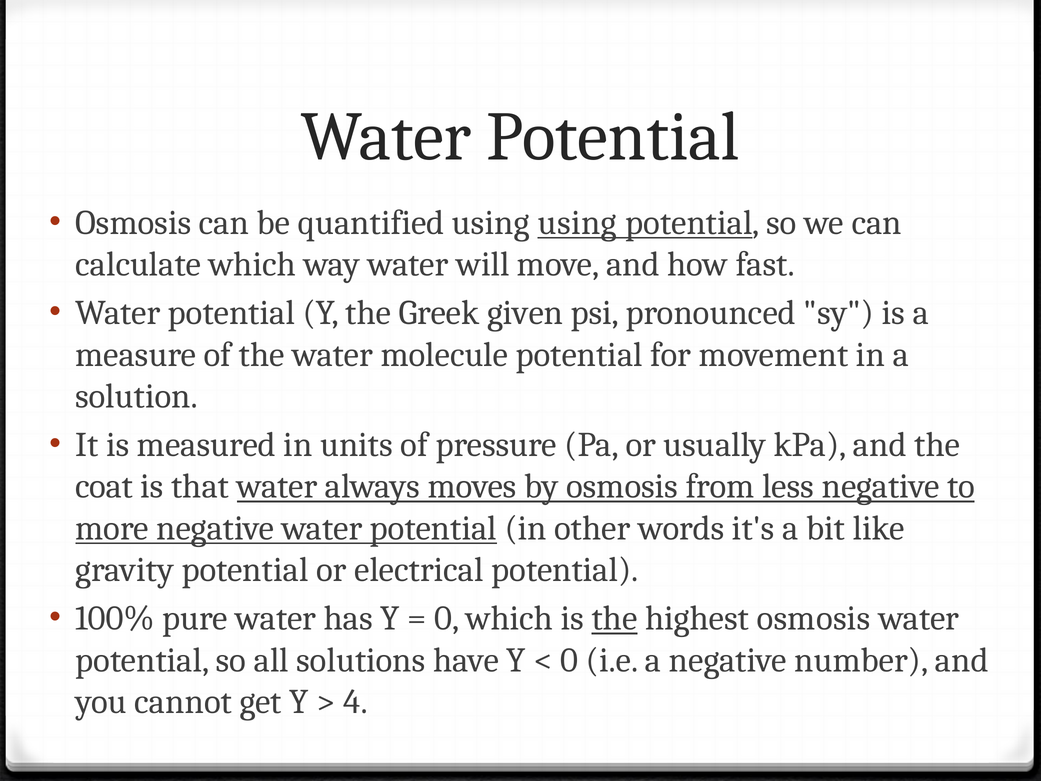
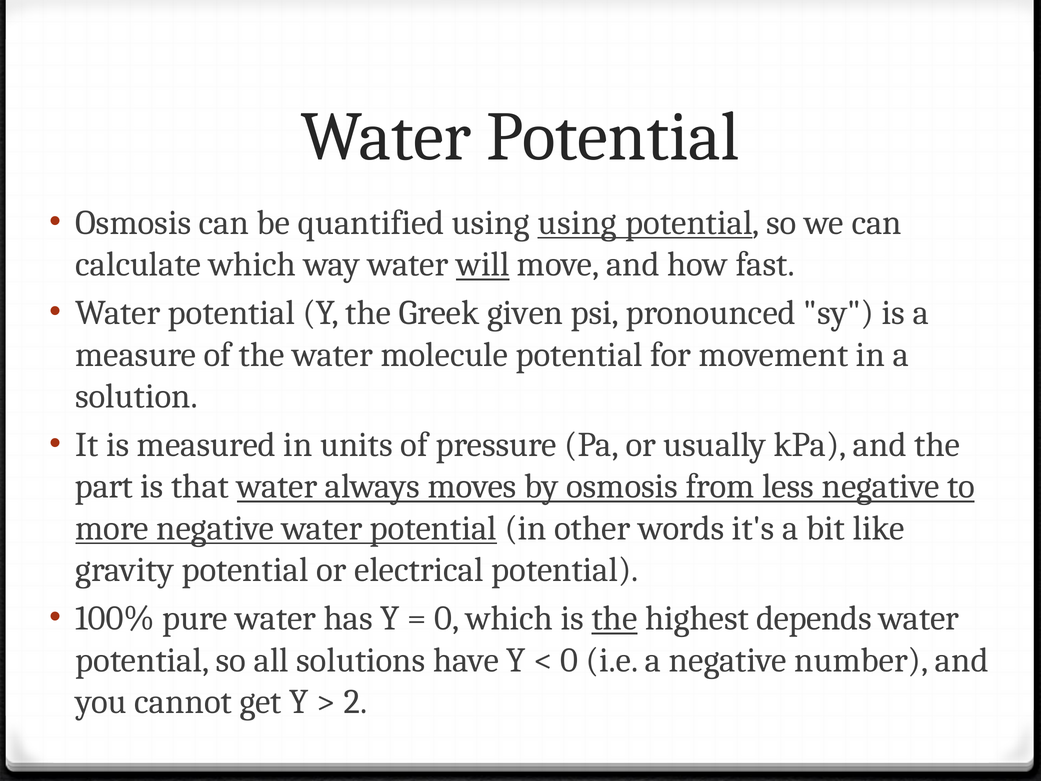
will underline: none -> present
coat: coat -> part
highest osmosis: osmosis -> depends
4: 4 -> 2
